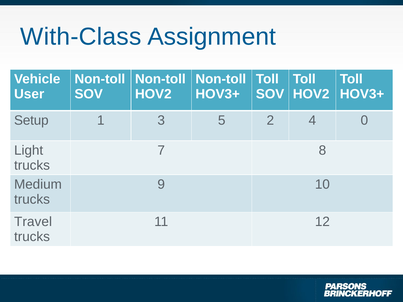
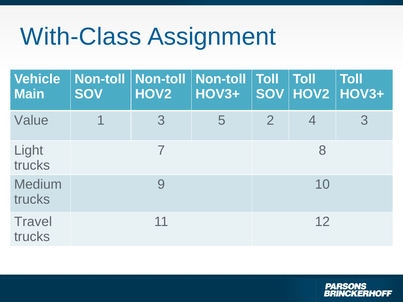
User: User -> Main
Setup: Setup -> Value
4 0: 0 -> 3
